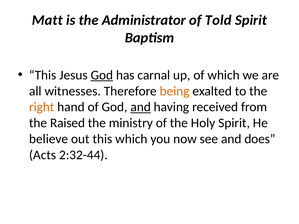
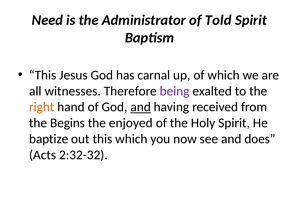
Matt: Matt -> Need
God at (102, 75) underline: present -> none
being colour: orange -> purple
Raised: Raised -> Begins
ministry: ministry -> enjoyed
believe: believe -> baptize
2:32-44: 2:32-44 -> 2:32-32
